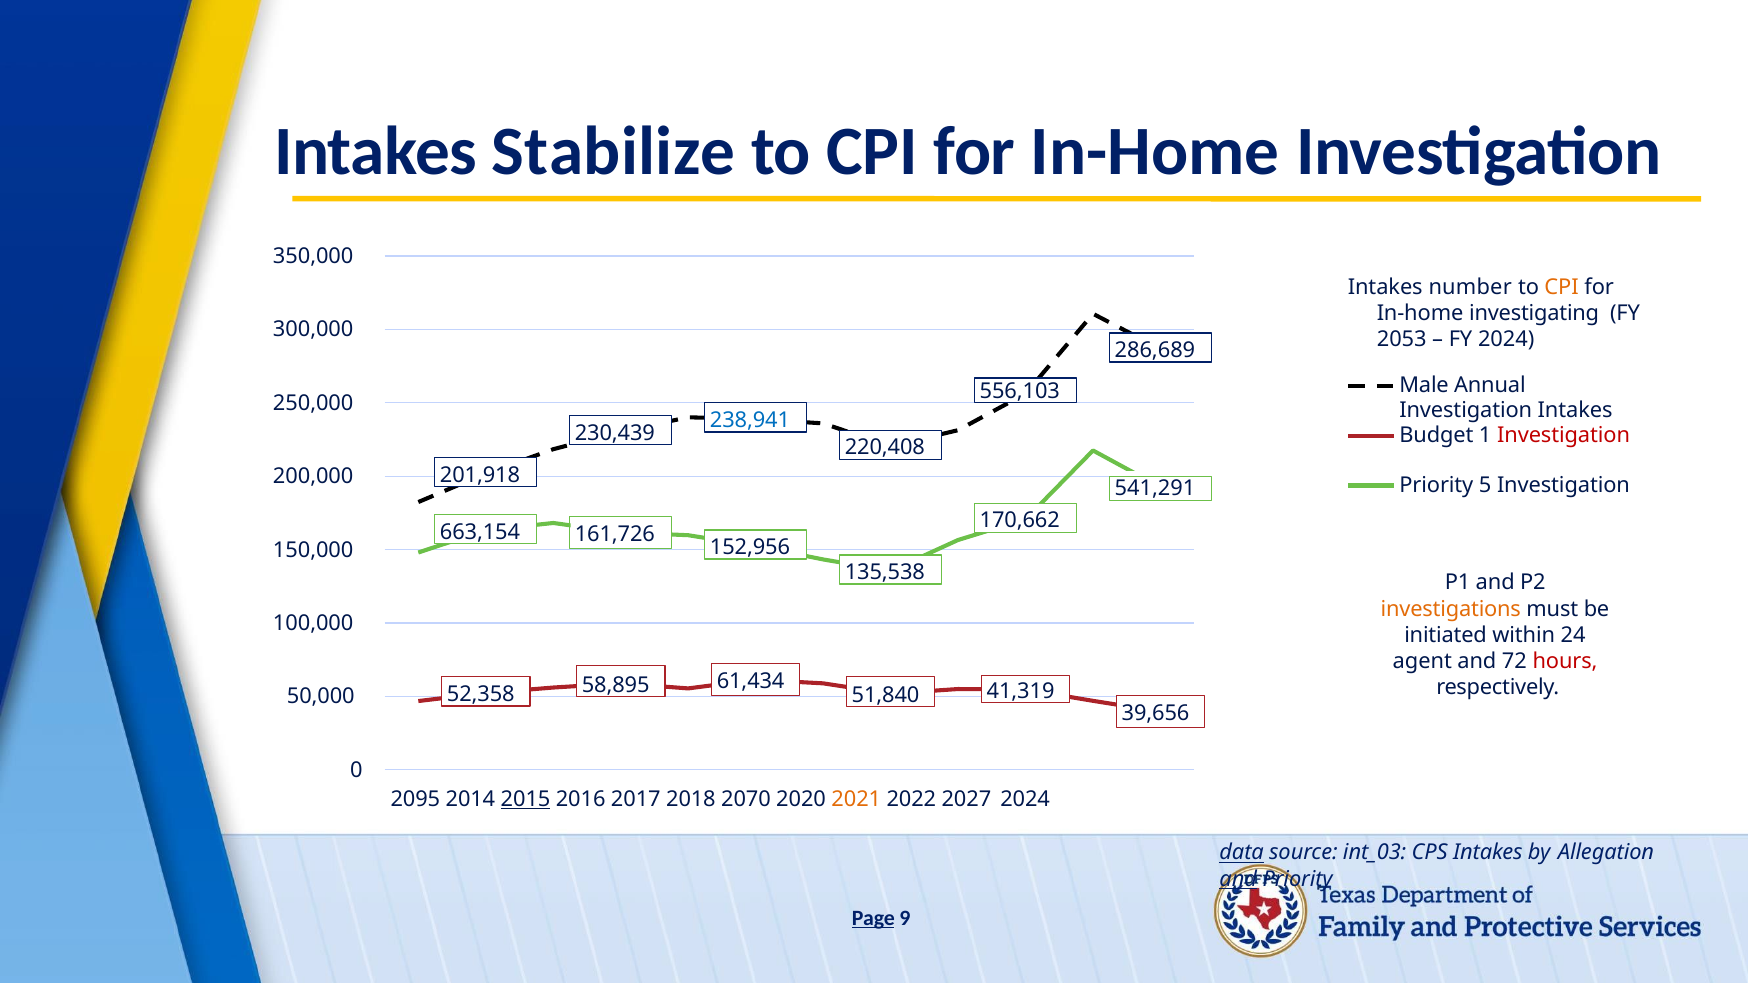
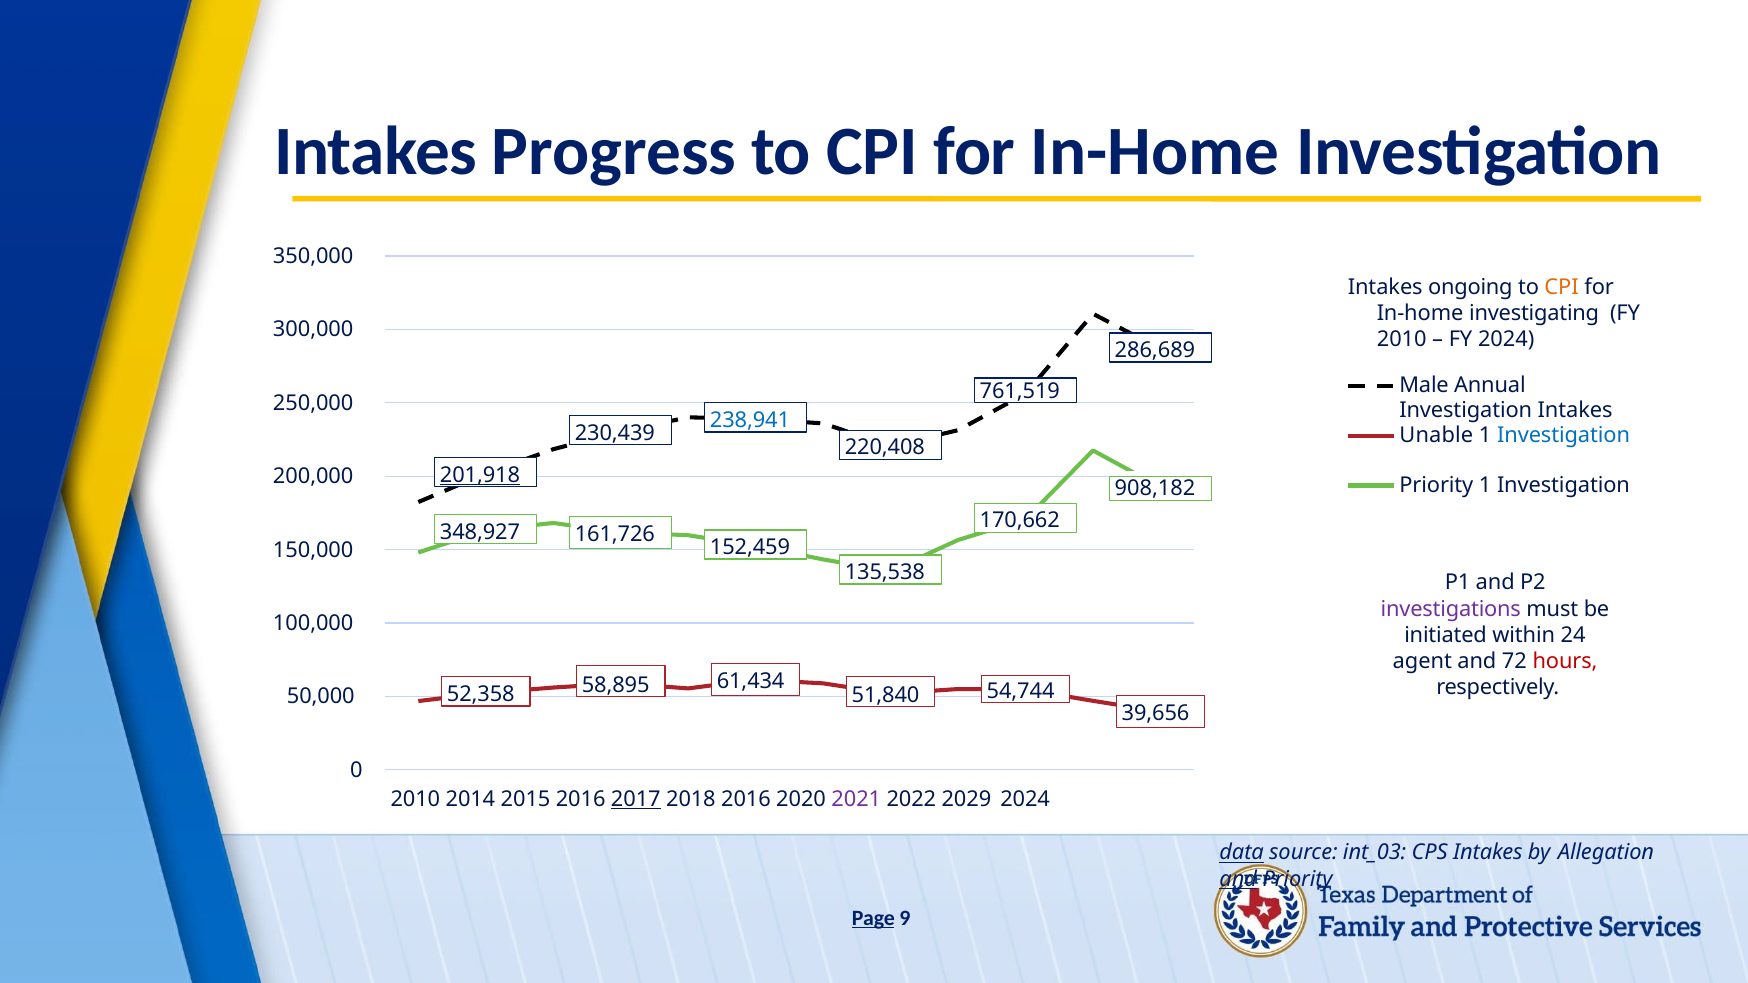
Stabilize: Stabilize -> Progress
number: number -> ongoing
2053 at (1402, 340): 2053 -> 2010
556,103: 556,103 -> 761,519
Budget: Budget -> Unable
Investigation at (1564, 435) colour: red -> blue
201,918 underline: none -> present
Priority 5: 5 -> 1
541,291: 541,291 -> 908,182
663,154: 663,154 -> 348,927
152,956: 152,956 -> 152,459
investigations colour: orange -> purple
41,319: 41,319 -> 54,744
2095 at (415, 799): 2095 -> 2010
2015 underline: present -> none
2017 underline: none -> present
2018 2070: 2070 -> 2016
2021 colour: orange -> purple
2027: 2027 -> 2029
